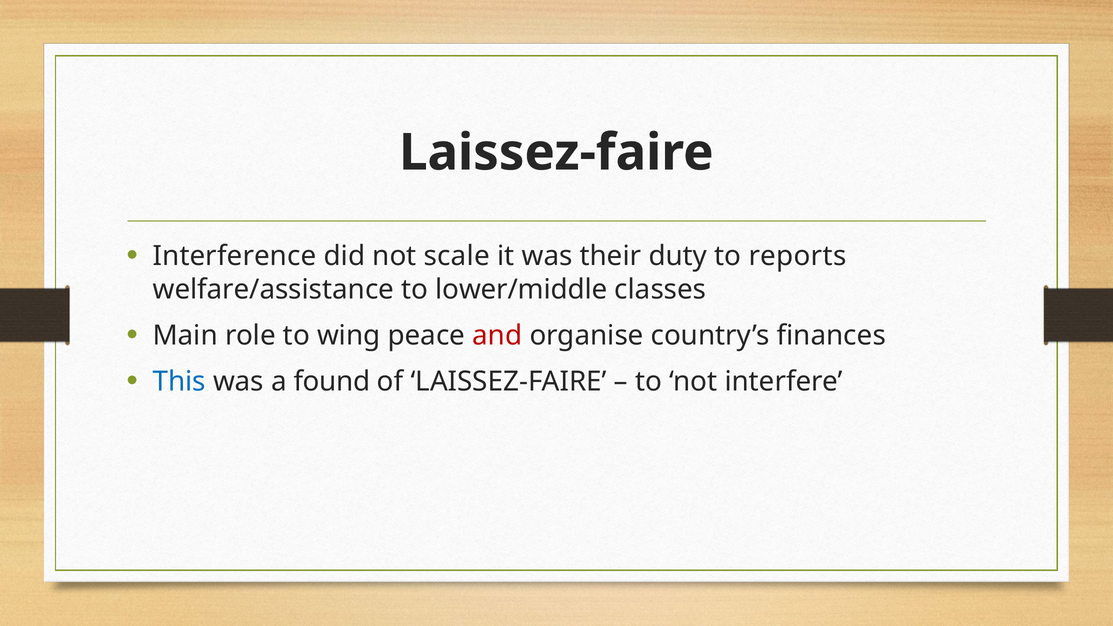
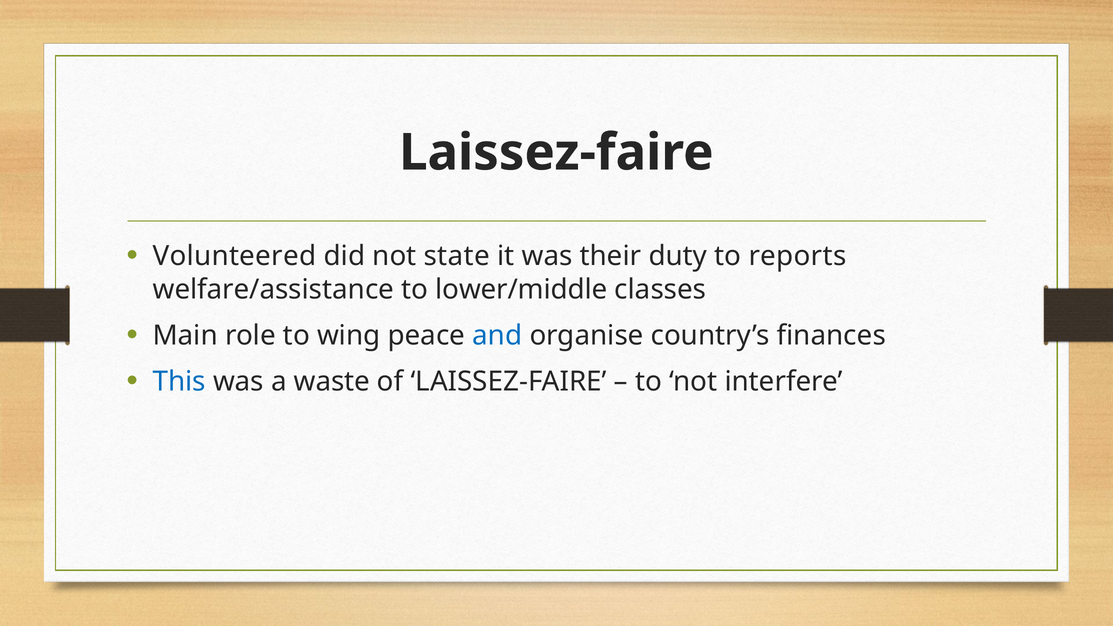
Interference: Interference -> Volunteered
scale: scale -> state
and colour: red -> blue
found: found -> waste
